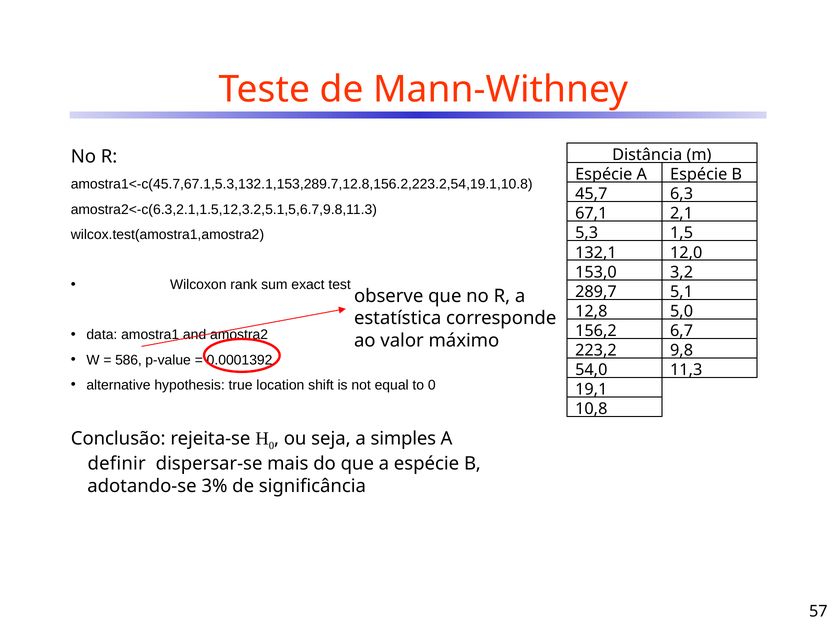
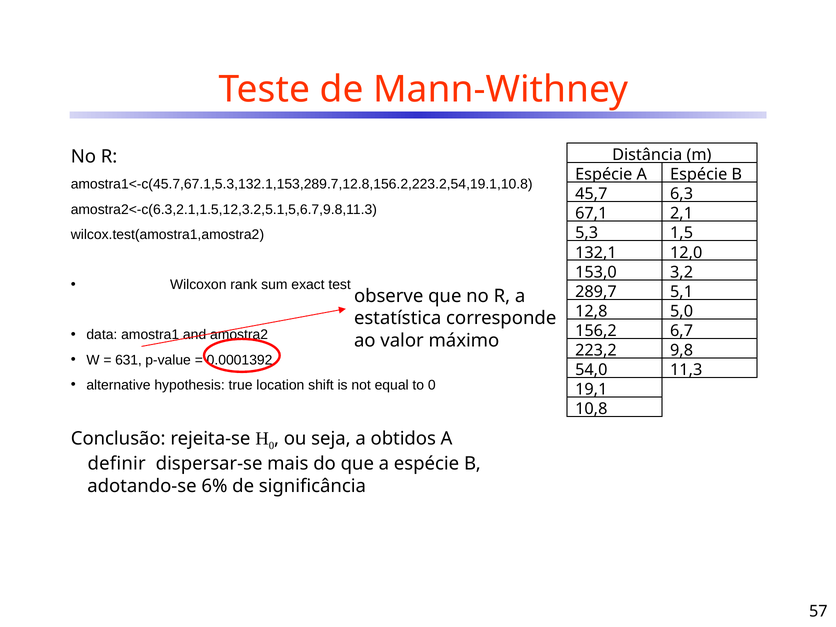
586: 586 -> 631
simples: simples -> obtidos
3%: 3% -> 6%
